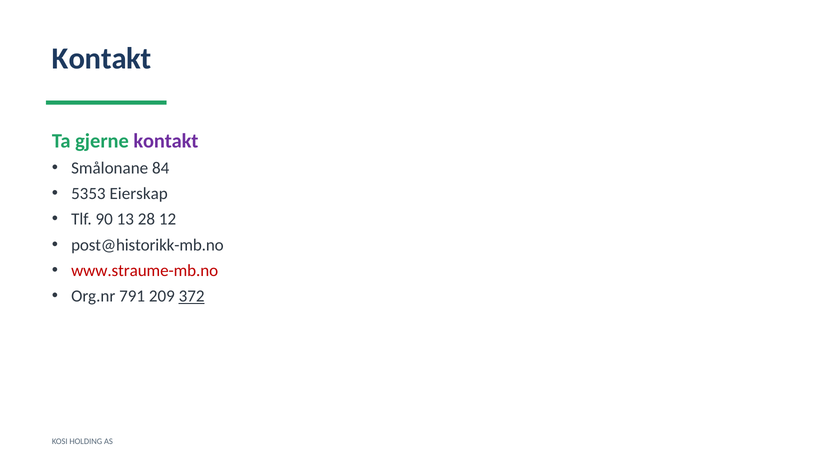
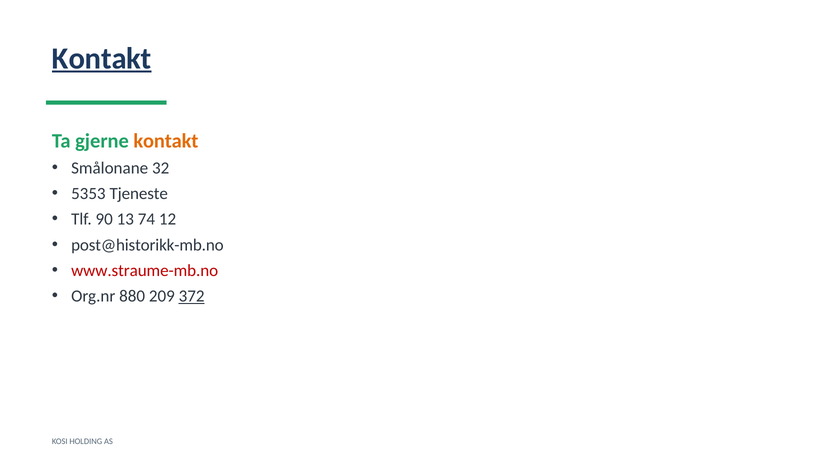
Kontakt at (102, 58) underline: none -> present
kontakt at (166, 141) colour: purple -> orange
84: 84 -> 32
Eierskap: Eierskap -> Tjeneste
28: 28 -> 74
791: 791 -> 880
